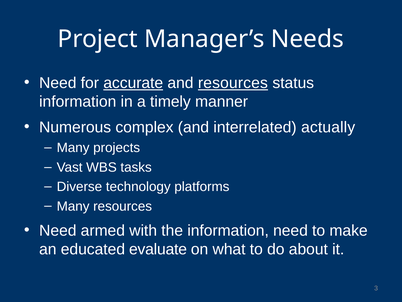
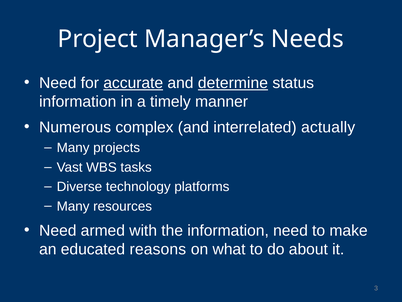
and resources: resources -> determine
evaluate: evaluate -> reasons
